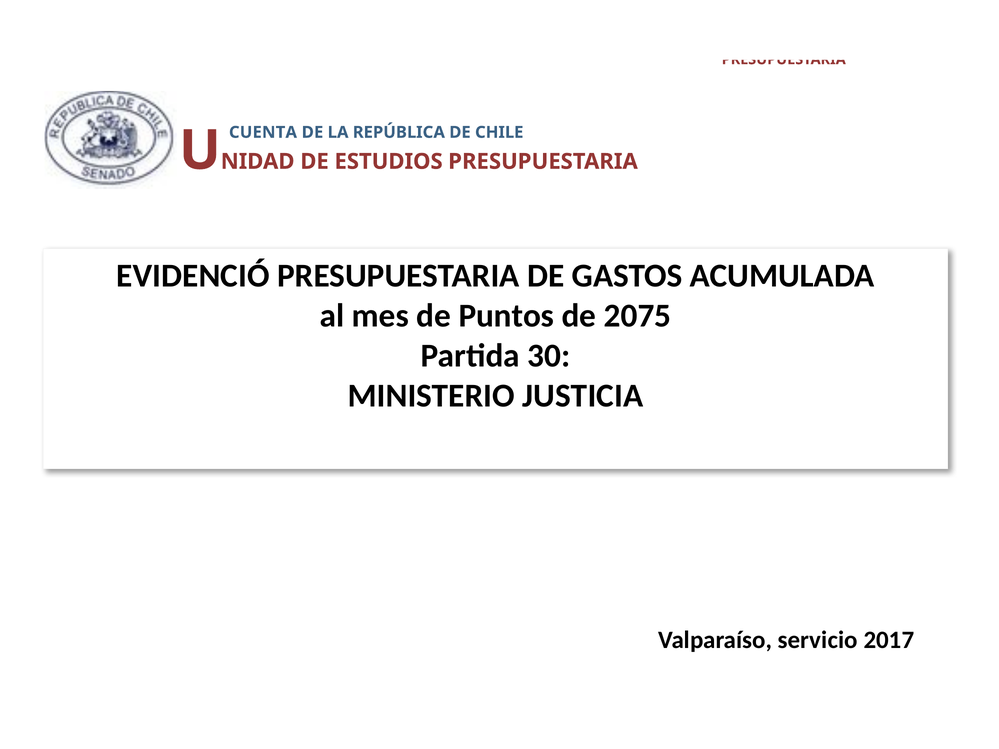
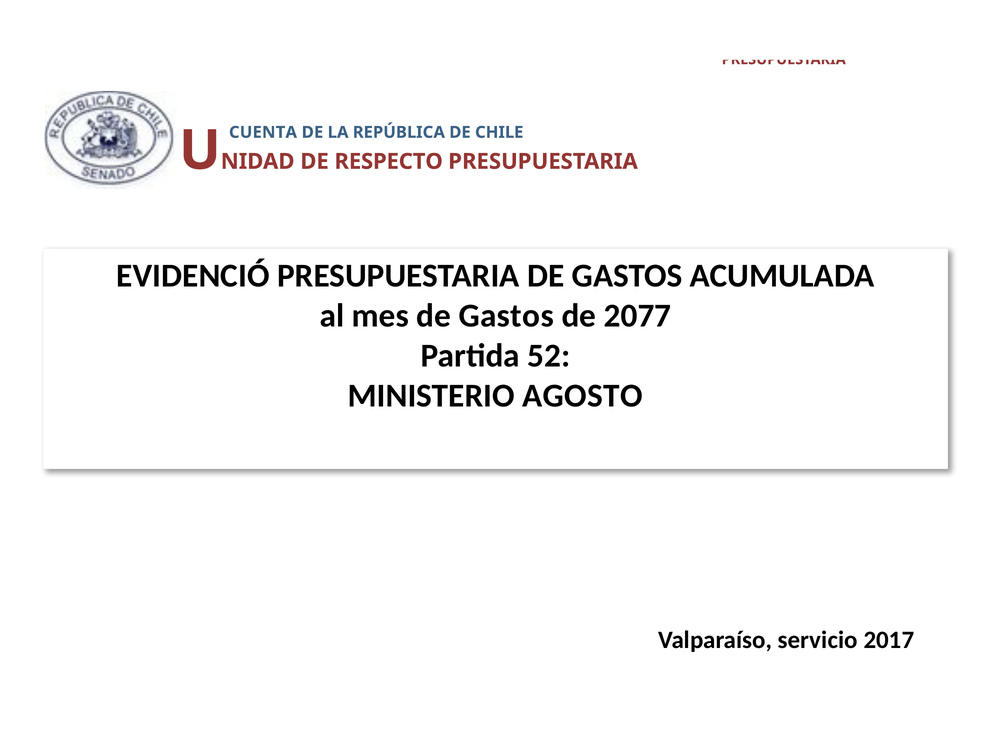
ESTUDIOS: ESTUDIOS -> RESPECTO
mes de Puntos: Puntos -> Gastos
2075: 2075 -> 2077
30: 30 -> 52
JUSTICIA: JUSTICIA -> AGOSTO
